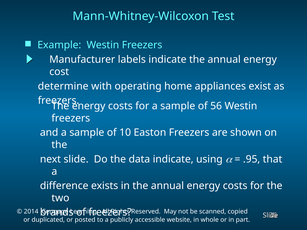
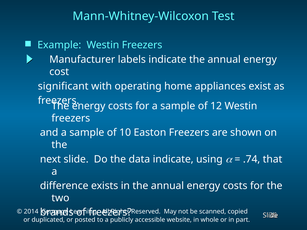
determine: determine -> significant
56: 56 -> 12
.95: .95 -> .74
